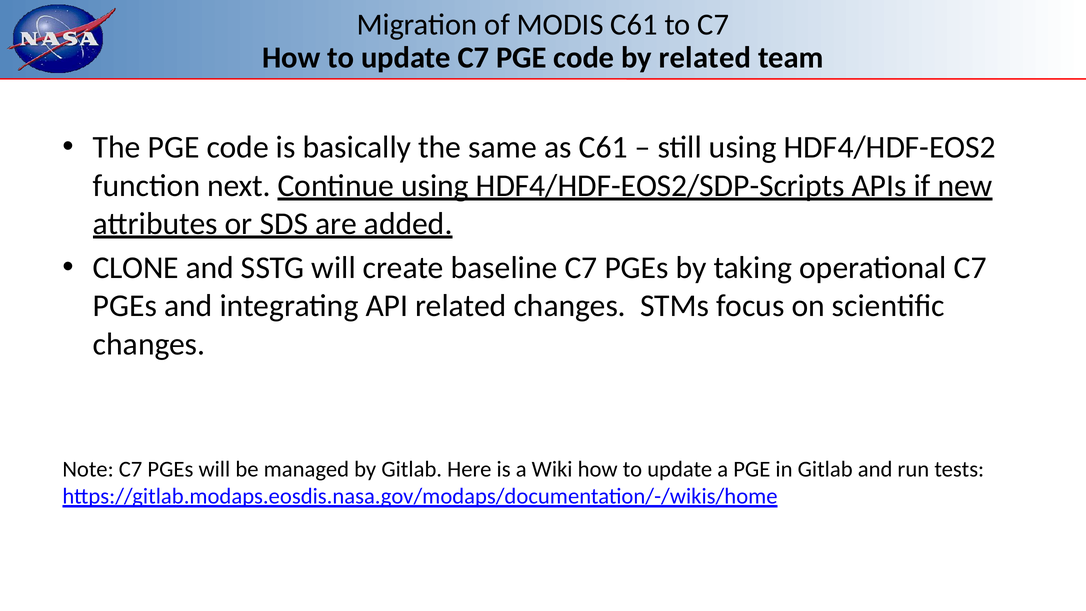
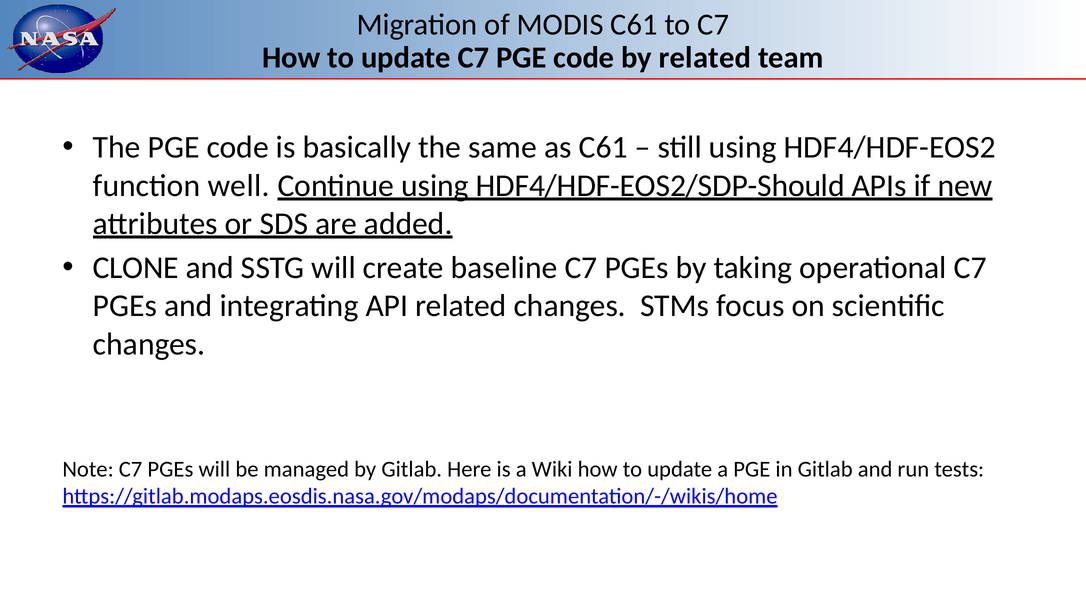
next: next -> well
HDF4/HDF-EOS2/SDP-Scripts: HDF4/HDF-EOS2/SDP-Scripts -> HDF4/HDF-EOS2/SDP-Should
